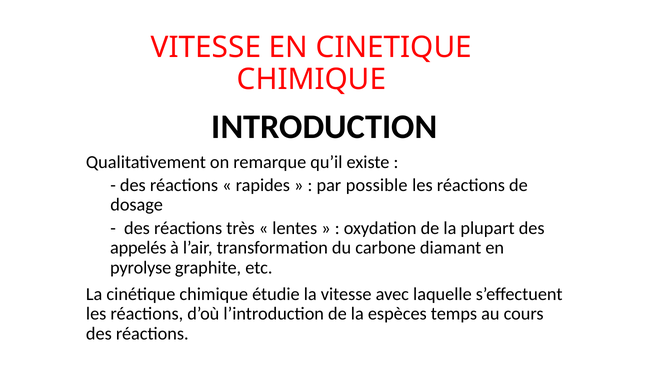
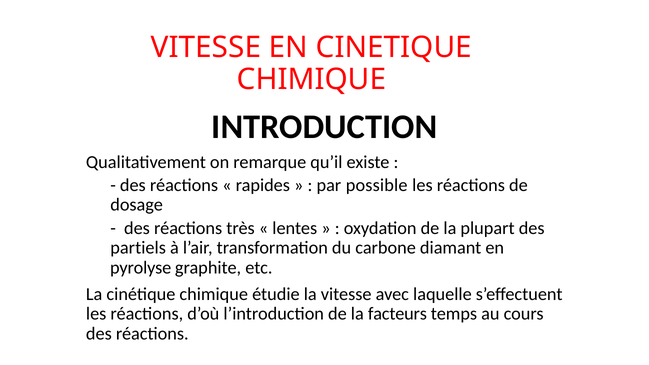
appelés: appelés -> partiels
espèces: espèces -> facteurs
